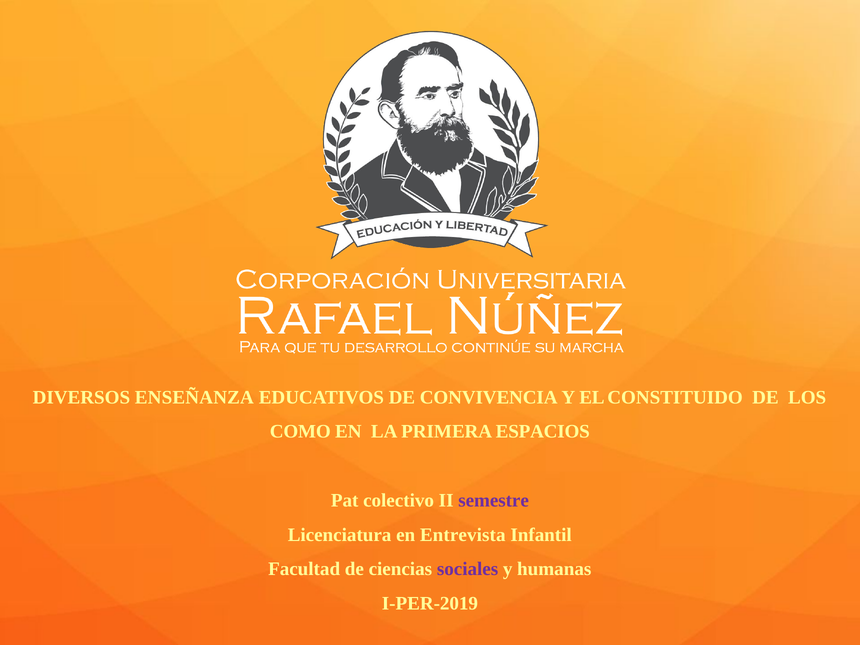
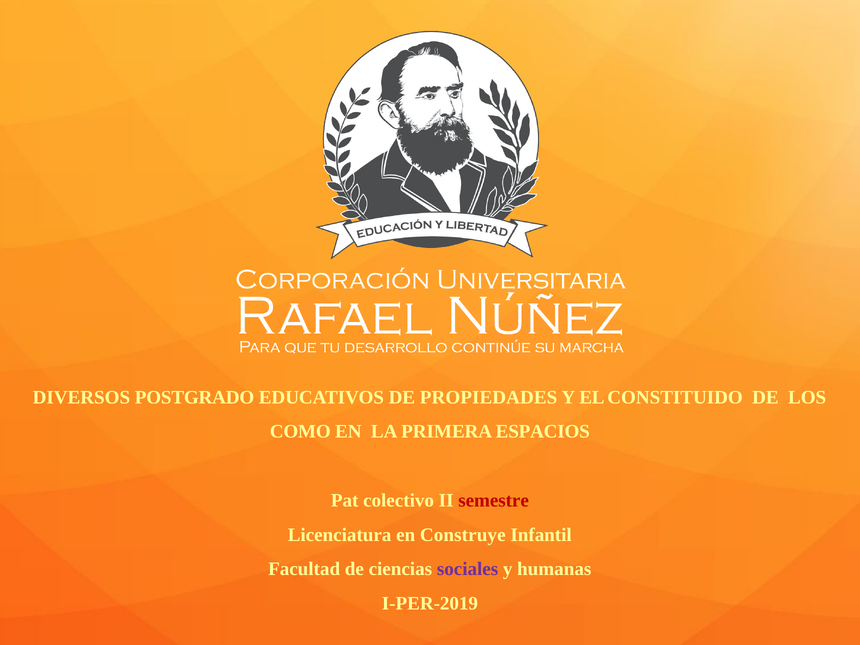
ENSEÑANZA: ENSEÑANZA -> POSTGRADO
CONVIVENCIA: CONVIVENCIA -> PROPIEDADES
semestre colour: purple -> red
Entrevista: Entrevista -> Construye
